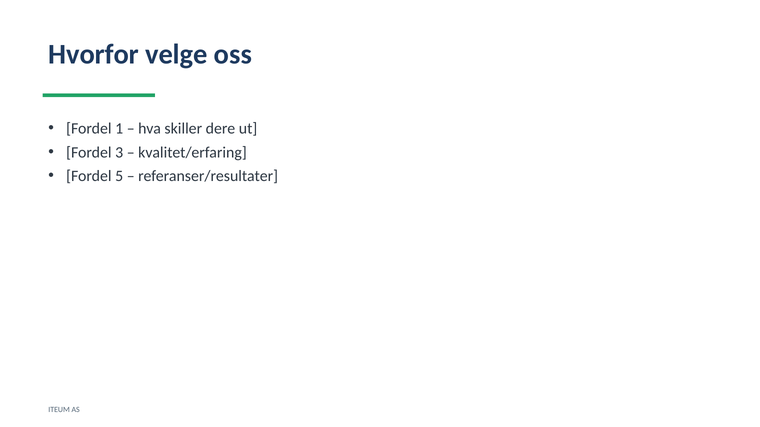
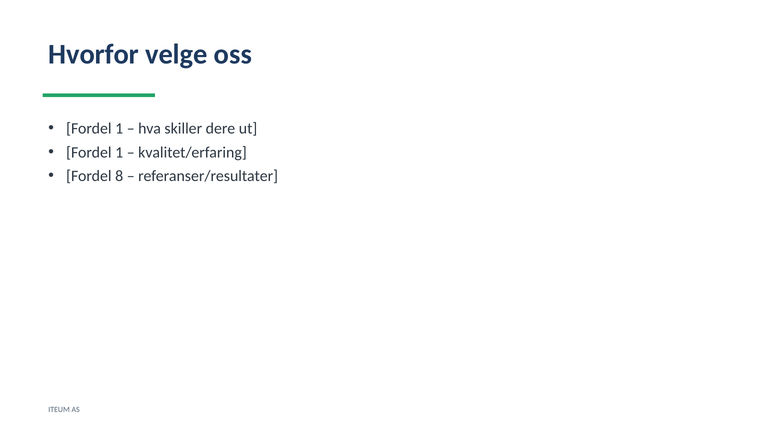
3 at (119, 152): 3 -> 1
5: 5 -> 8
